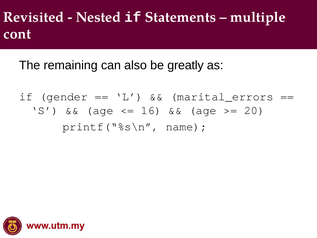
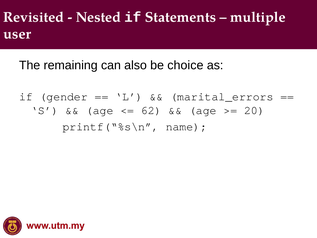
cont: cont -> user
greatly: greatly -> choice
16: 16 -> 62
